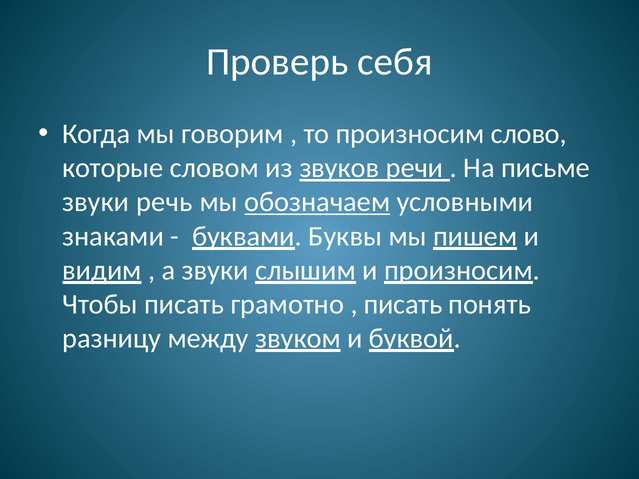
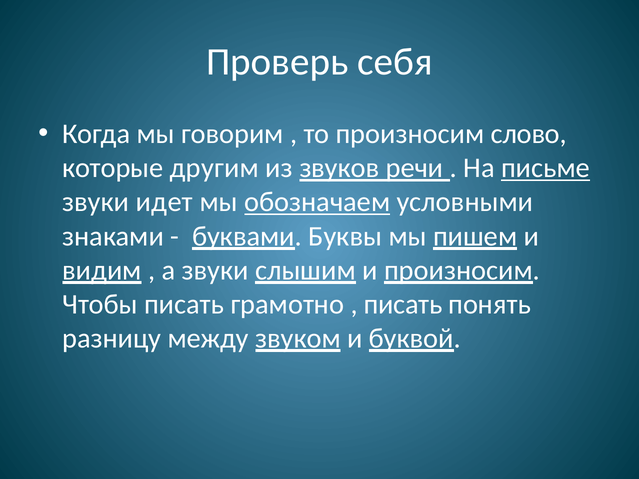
словом: словом -> другим
письме underline: none -> present
речь: речь -> идет
